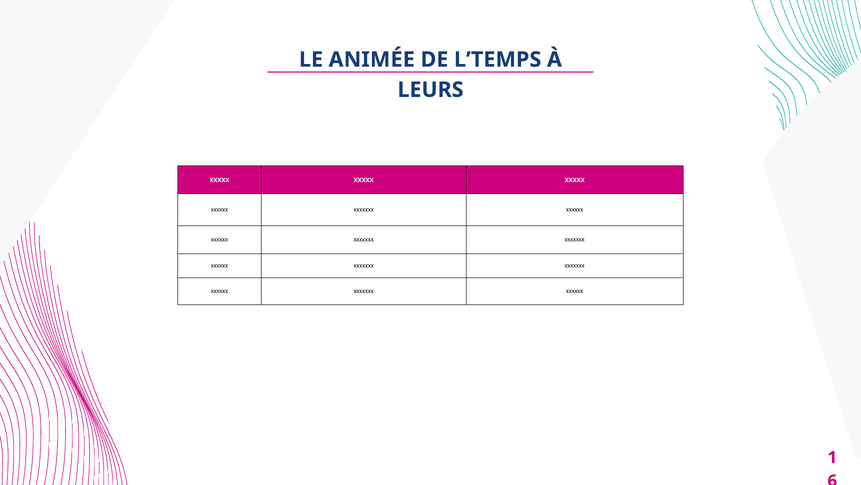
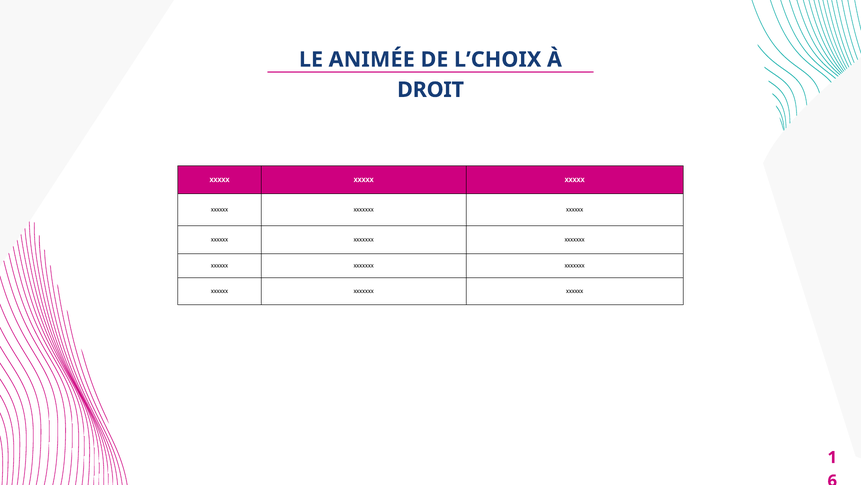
L’TEMPS: L’TEMPS -> L’CHOIX
LEURS: LEURS -> DROIT
